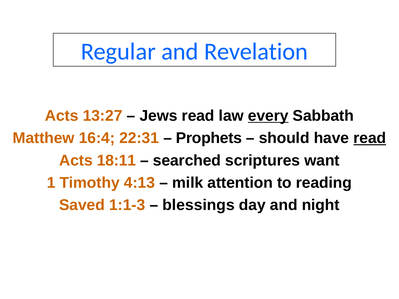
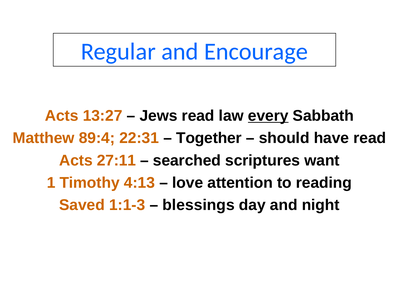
Revelation: Revelation -> Encourage
16:4: 16:4 -> 89:4
Prophets: Prophets -> Together
read at (370, 138) underline: present -> none
18:11: 18:11 -> 27:11
milk: milk -> love
